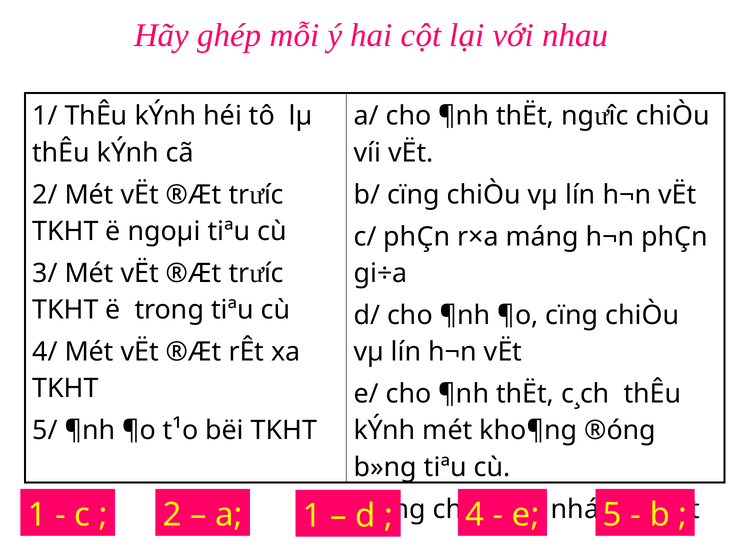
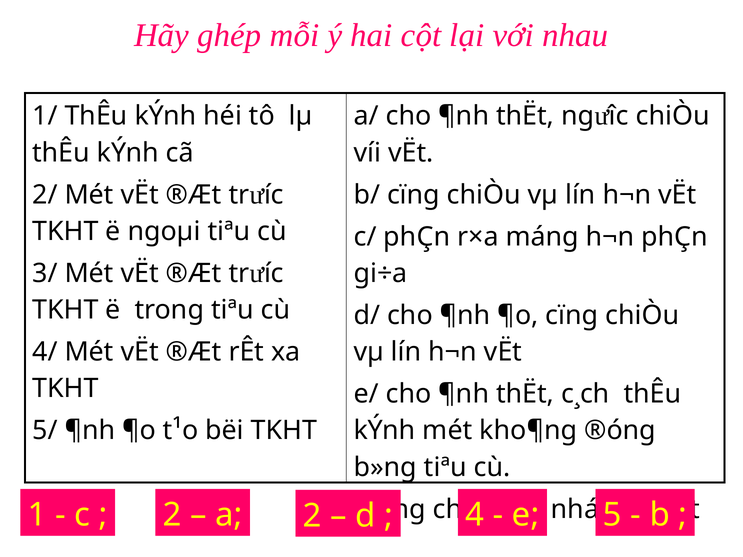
1 at (312, 516): 1 -> 2
